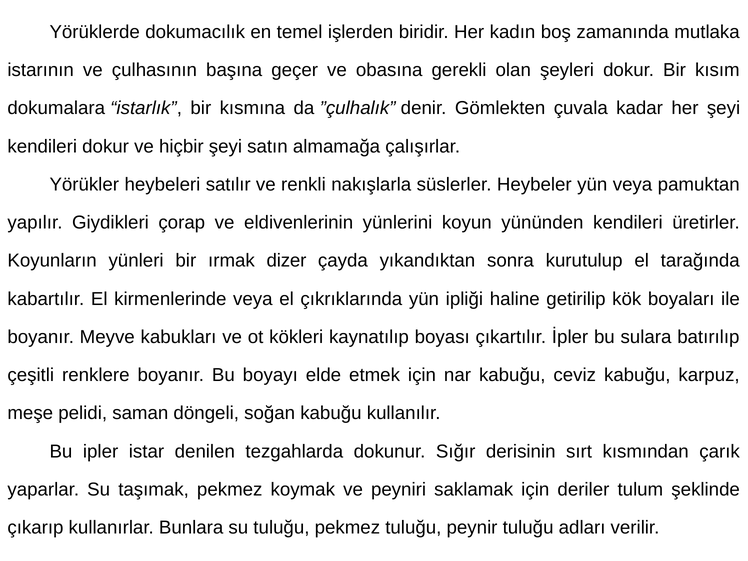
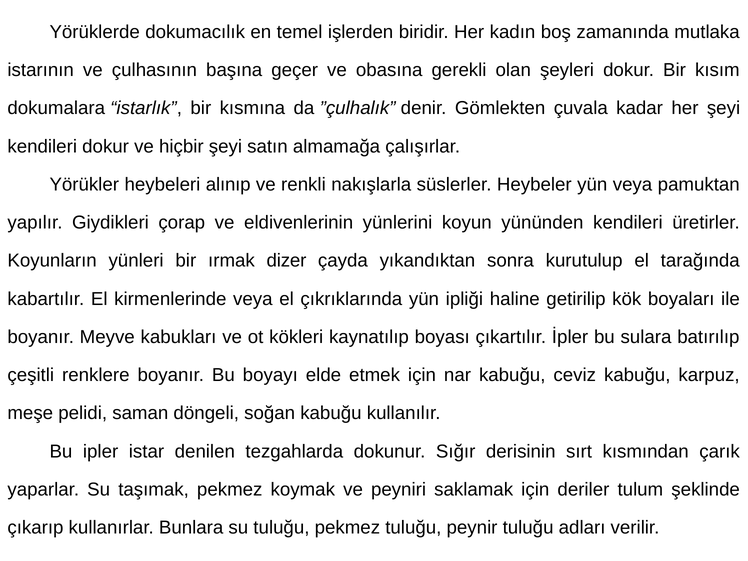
satılır: satılır -> alınıp
